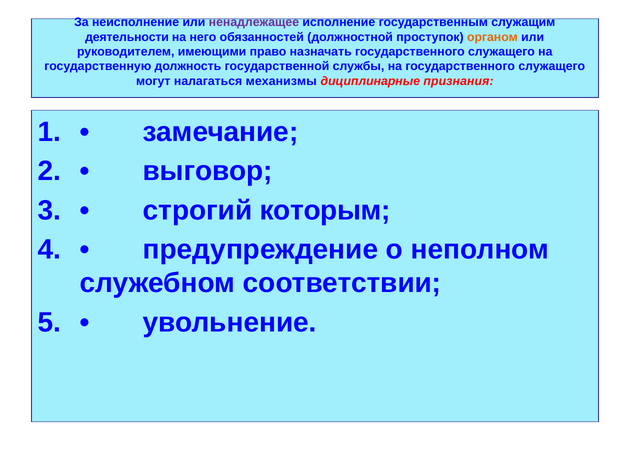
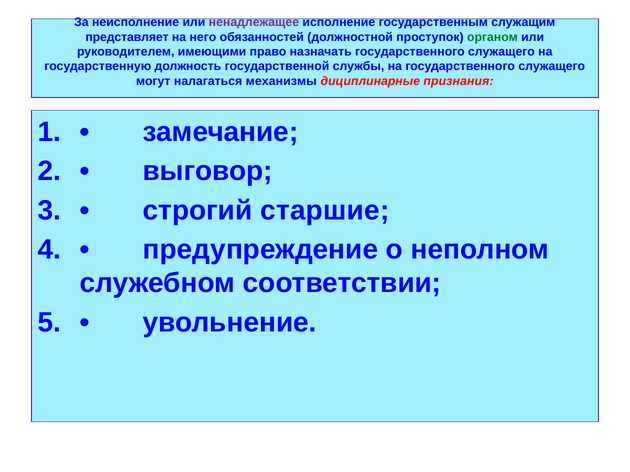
деятельности: деятельности -> представляет
органом colour: orange -> green
которым: которым -> старшие
